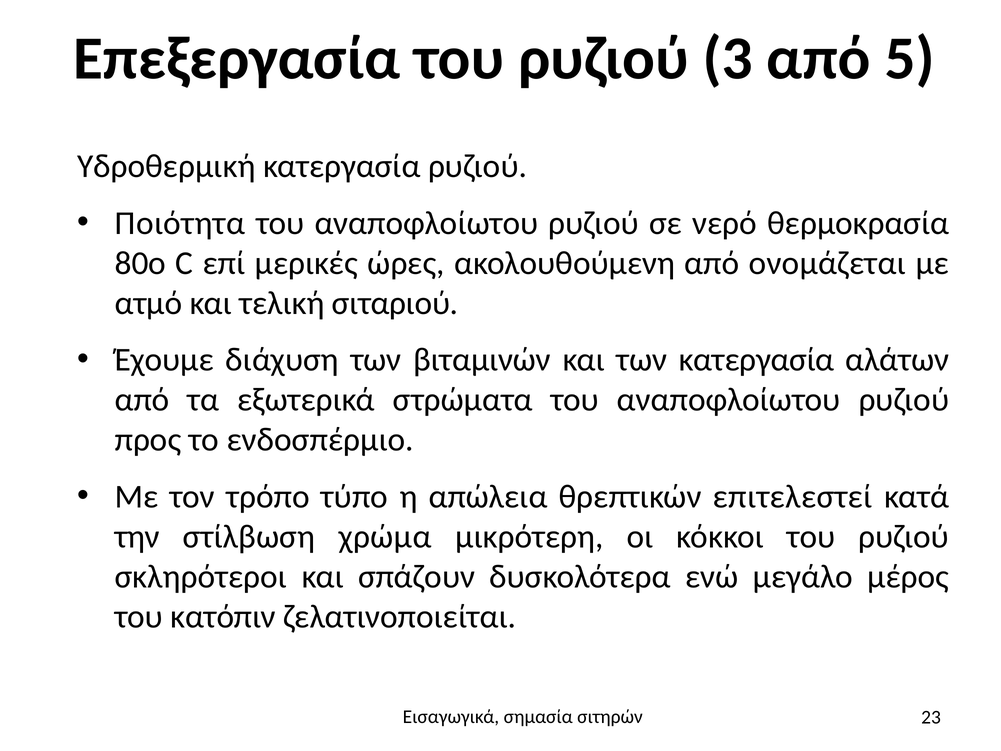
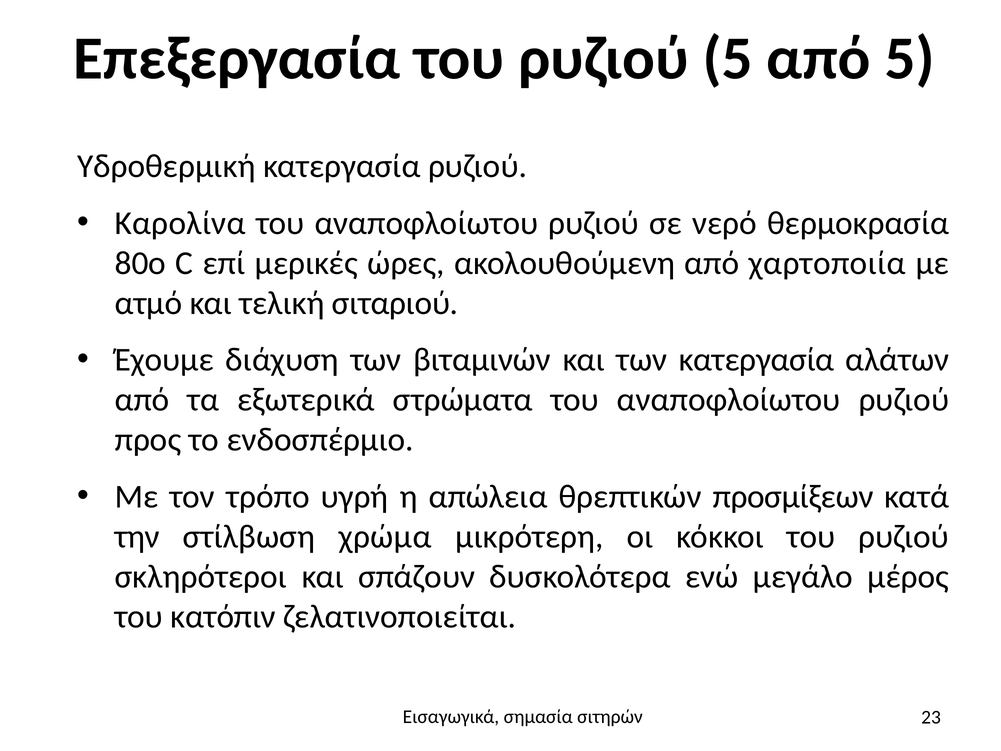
ρυζιού 3: 3 -> 5
Ποιότητα: Ποιότητα -> Καρολίνα
ονομάζεται: ονομάζεται -> χαρτοποιία
τύπο: τύπο -> υγρή
επιτελεστεί: επιτελεστεί -> προσμίξεων
